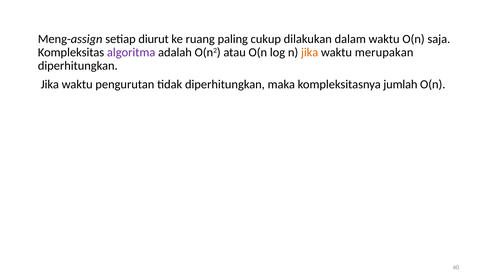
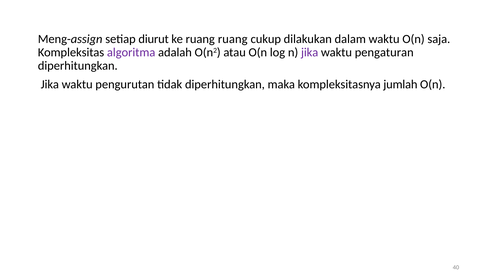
ruang paling: paling -> ruang
jika at (310, 52) colour: orange -> purple
merupakan: merupakan -> pengaturan
